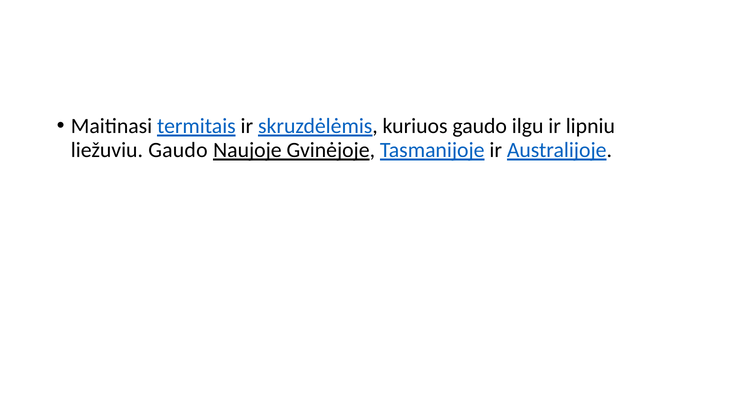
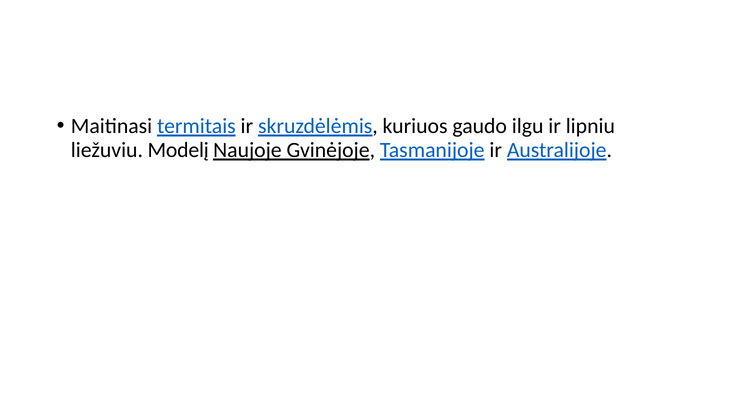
liežuviu Gaudo: Gaudo -> Modelį
